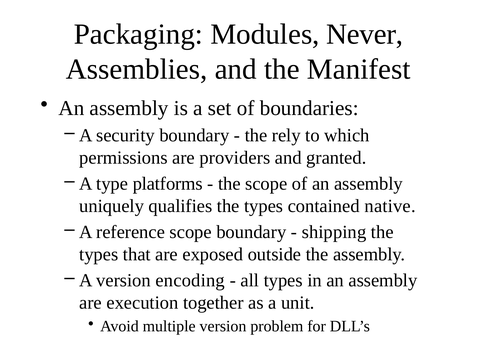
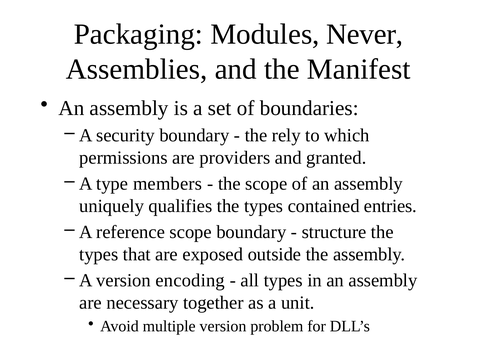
platforms: platforms -> members
native: native -> entries
shipping: shipping -> structure
execution: execution -> necessary
